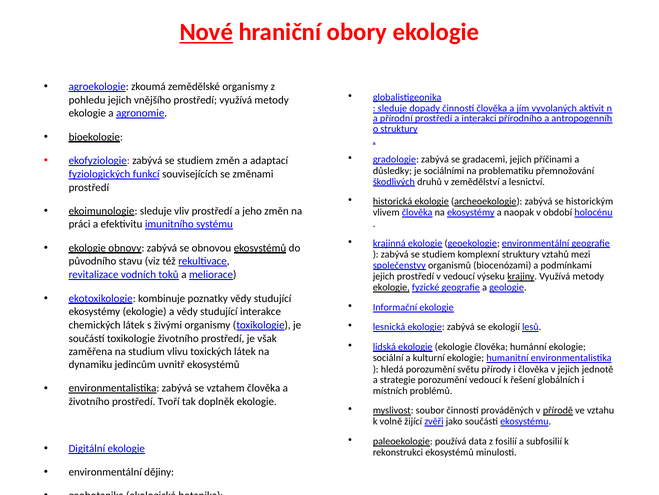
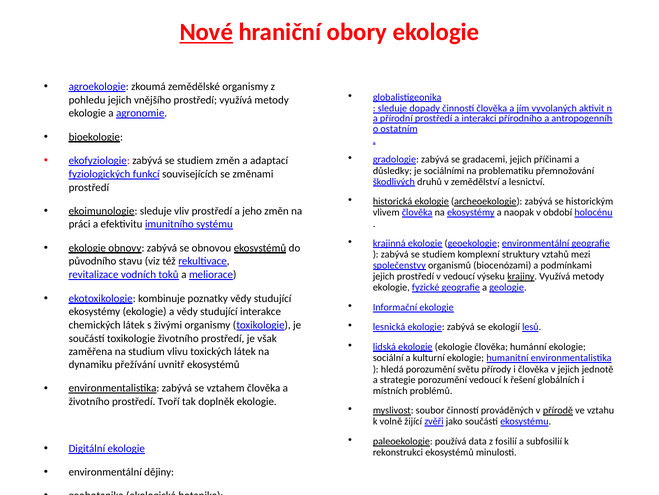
struktury at (399, 129): struktury -> ostatním
ekologie at (391, 287) underline: present -> none
jedincům: jedincům -> přežívání
